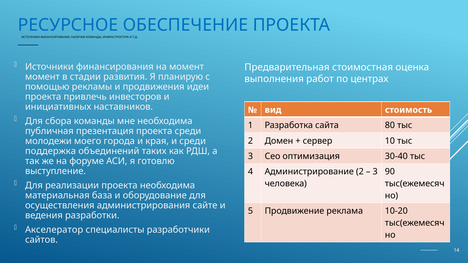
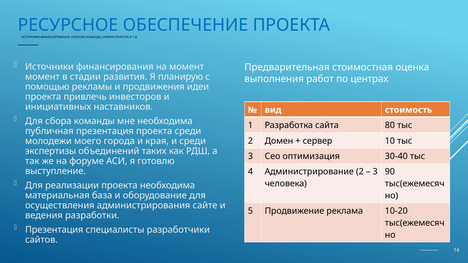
поддержка: поддержка -> экспертизы
Акселератор at (54, 230): Акселератор -> Презентация
